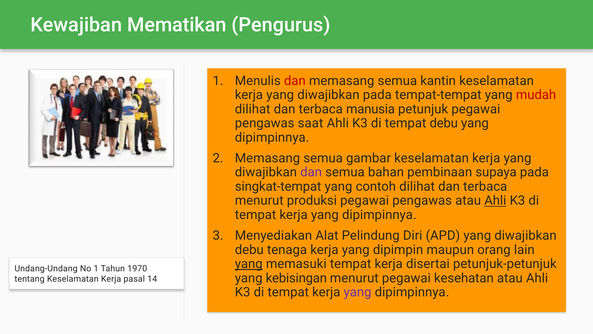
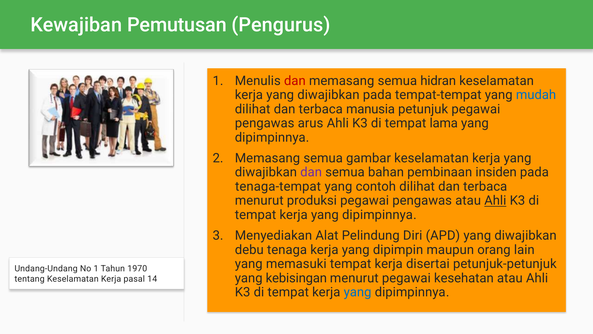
Mematikan: Mematikan -> Pemutusan
kantin: kantin -> hidran
mudah colour: red -> blue
saat: saat -> arus
tempat debu: debu -> lama
supaya: supaya -> insiden
singkat-tempat: singkat-tempat -> tenaga-tempat
yang at (249, 264) underline: present -> none
yang at (358, 292) colour: purple -> blue
